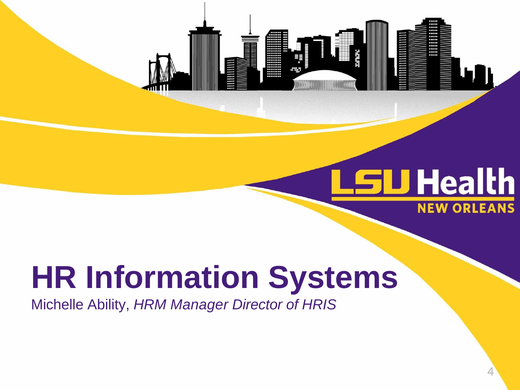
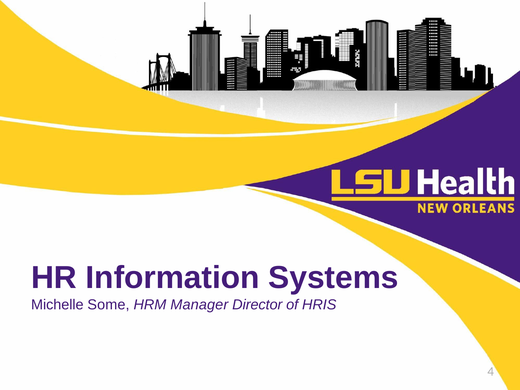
Ability: Ability -> Some
